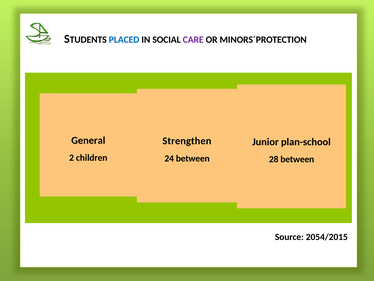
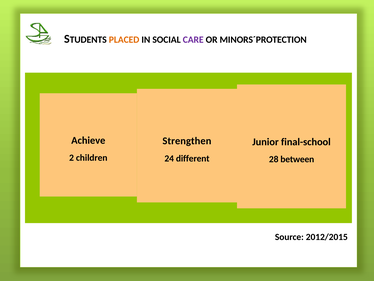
PLACED colour: blue -> orange
General: General -> Achieve
plan-school: plan-school -> final-school
24 between: between -> different
2054/2015: 2054/2015 -> 2012/2015
